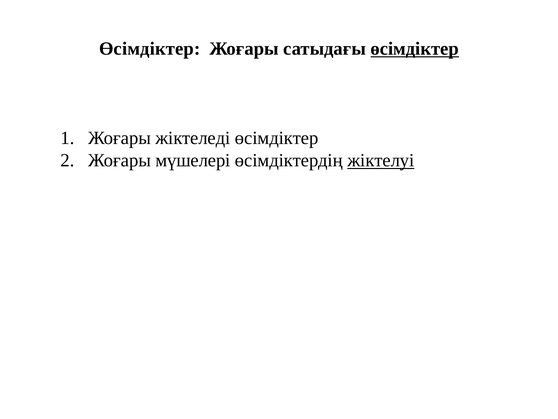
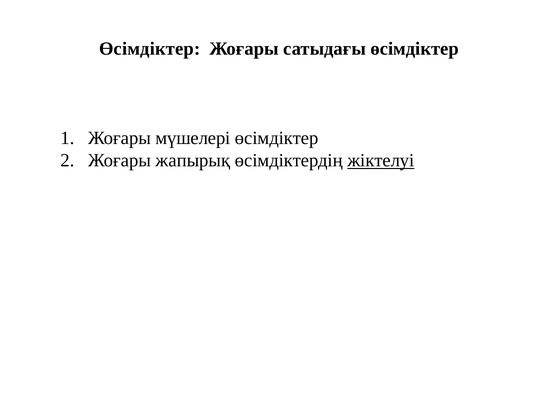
өсімдіктер at (415, 49) underline: present -> none
жіктеледі: жіктеледі -> мүшелері
мүшелері: мүшелері -> жапырық
